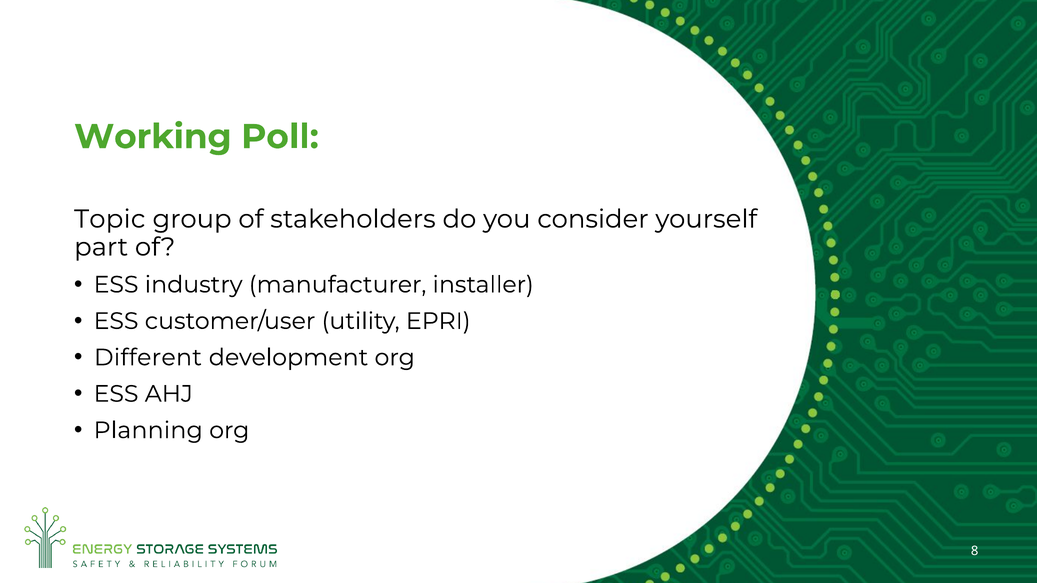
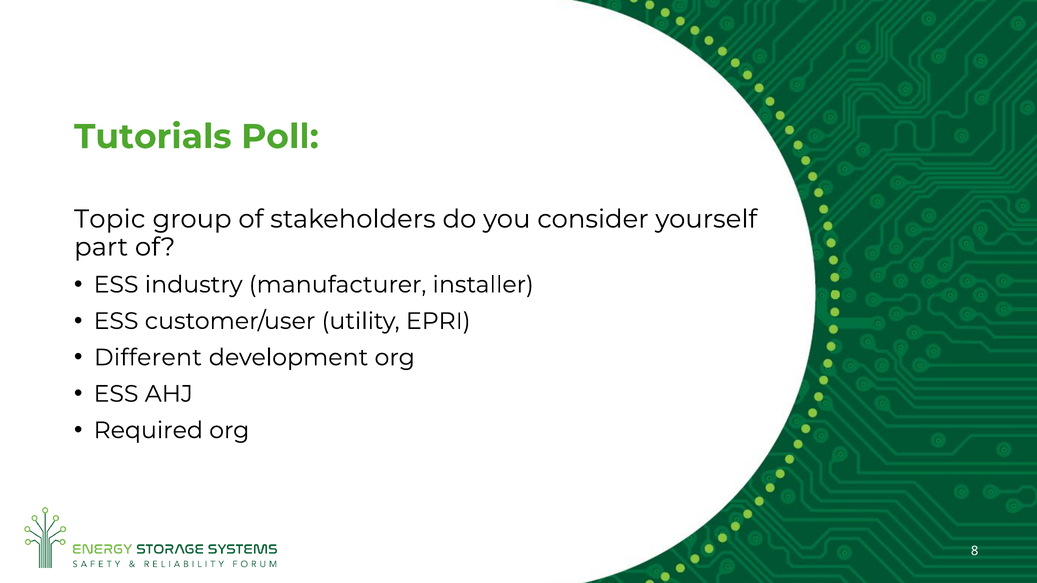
Working: Working -> Tutorials
Planning: Planning -> Required
